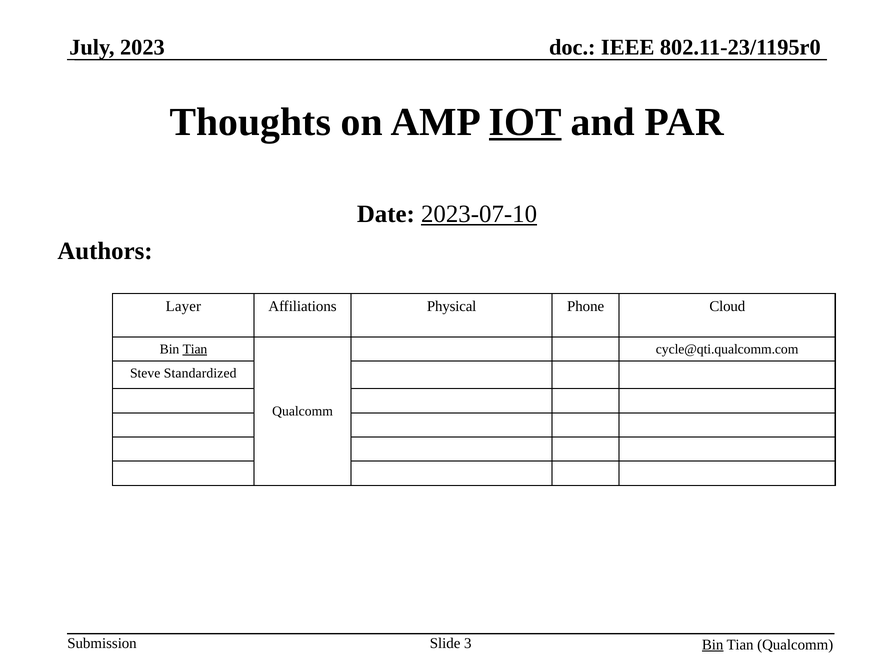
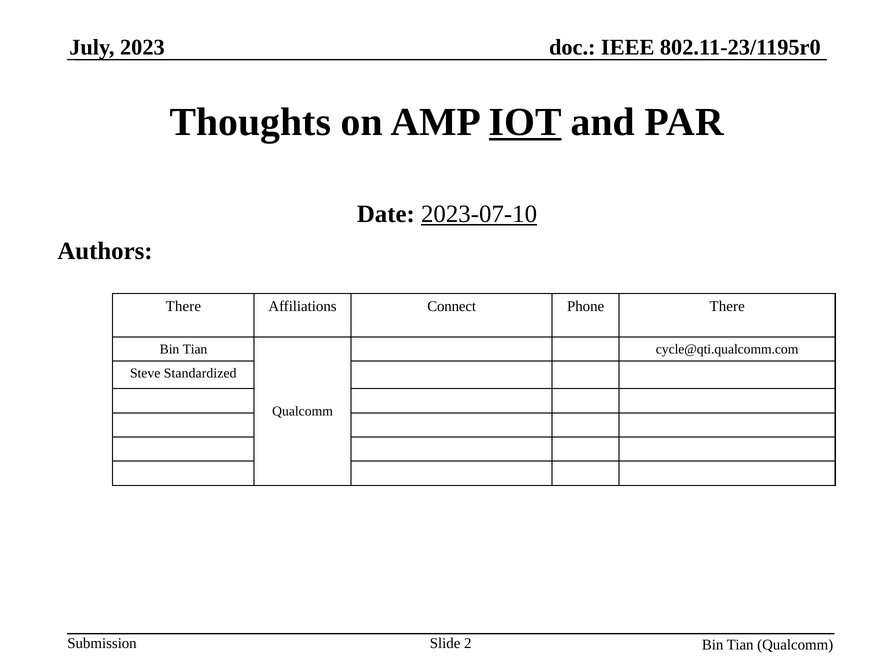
Layer at (183, 306): Layer -> There
Physical: Physical -> Connect
Phone Cloud: Cloud -> There
Tian at (195, 349) underline: present -> none
3: 3 -> 2
Bin at (713, 644) underline: present -> none
